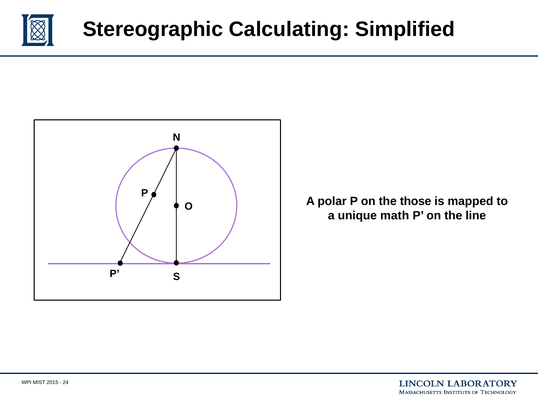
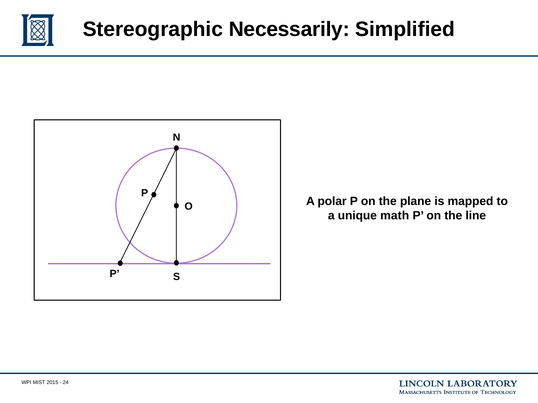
Calculating: Calculating -> Necessarily
those: those -> plane
